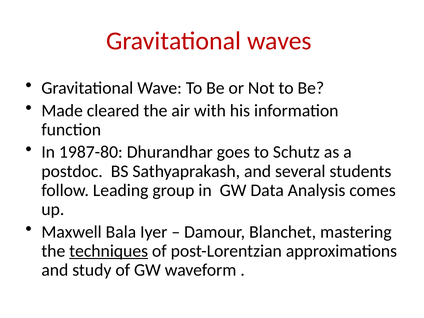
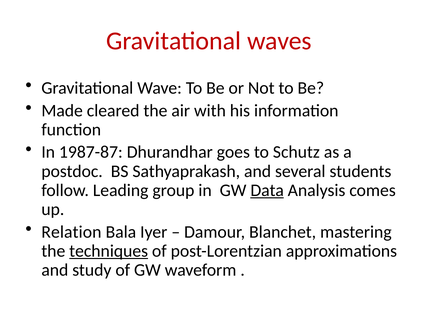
1987-80: 1987-80 -> 1987-87
Data underline: none -> present
Maxwell: Maxwell -> Relation
